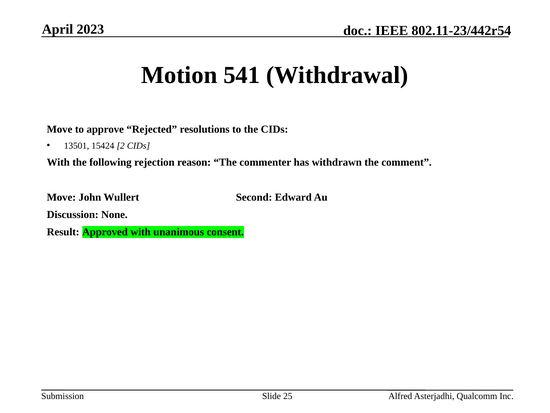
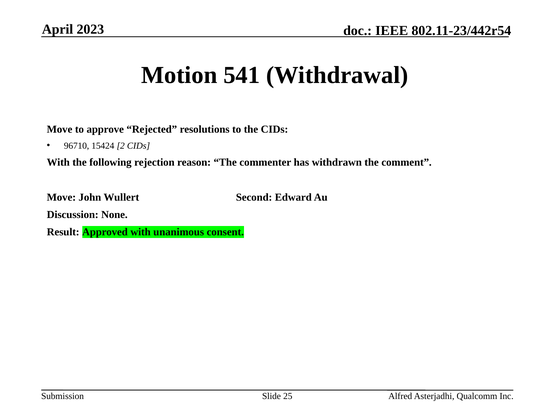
13501: 13501 -> 96710
